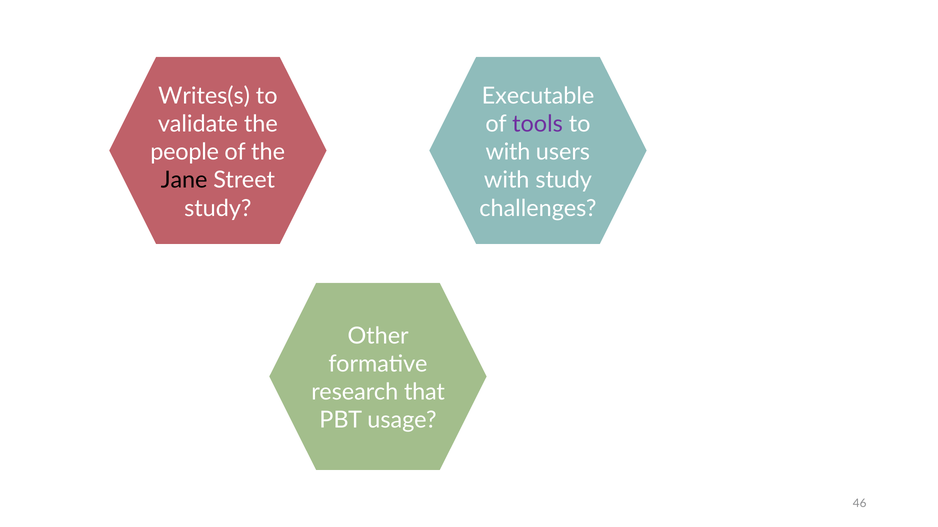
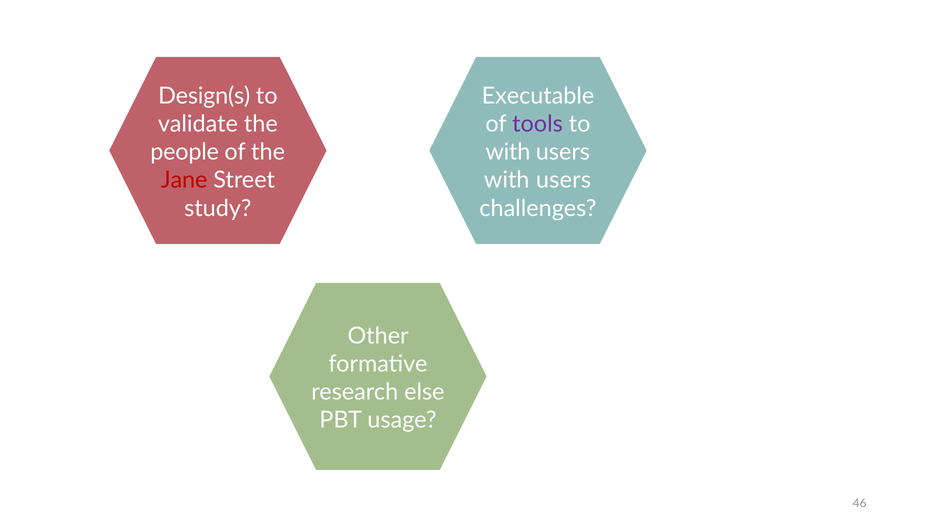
Writes(s: Writes(s -> Design(s
Jane colour: black -> red
study at (564, 180): study -> users
that: that -> else
